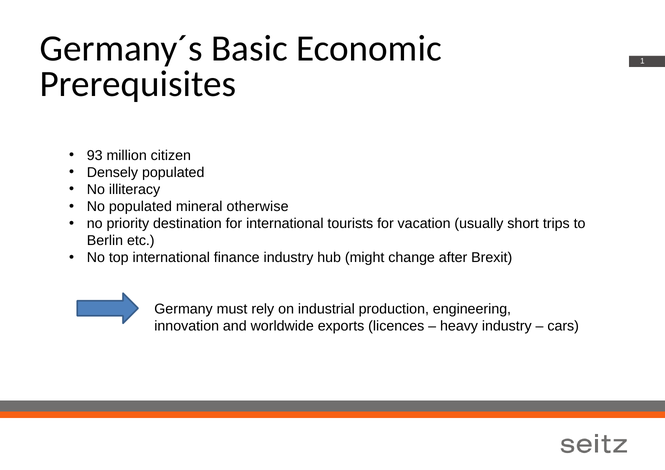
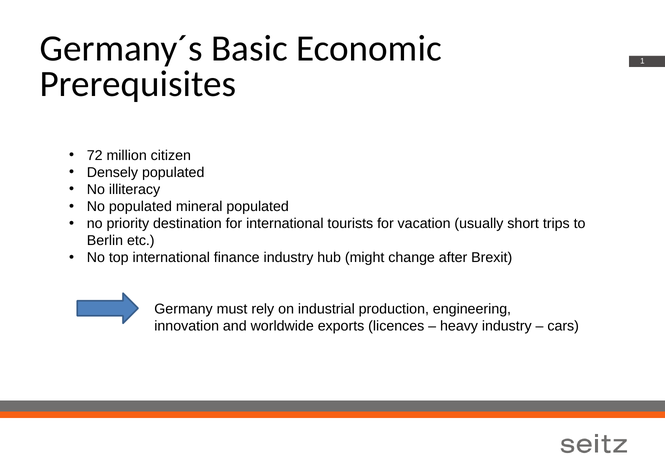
93: 93 -> 72
mineral otherwise: otherwise -> populated
